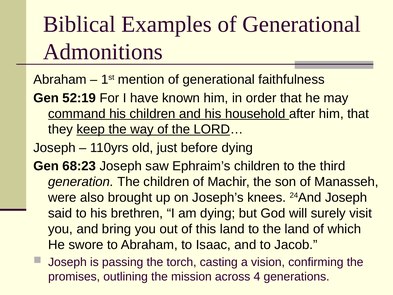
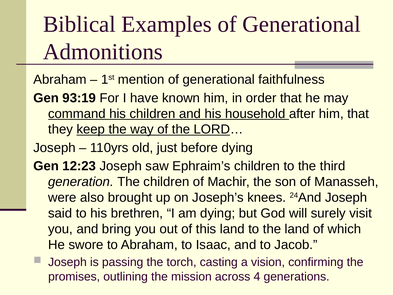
52:19: 52:19 -> 93:19
68:23: 68:23 -> 12:23
